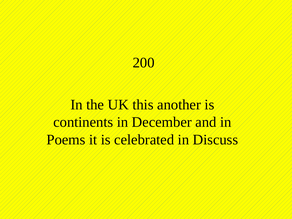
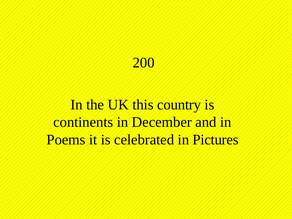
another: another -> country
Discuss: Discuss -> Pictures
